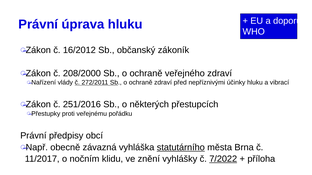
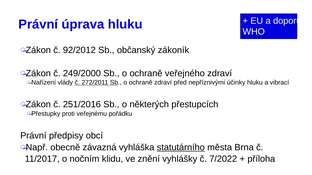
16/2012: 16/2012 -> 92/2012
208/2000: 208/2000 -> 249/2000
7/2022 underline: present -> none
